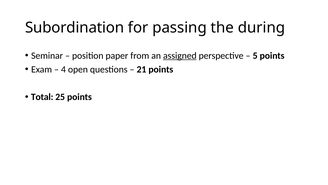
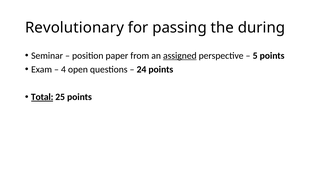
Subordination: Subordination -> Revolutionary
21: 21 -> 24
Total underline: none -> present
